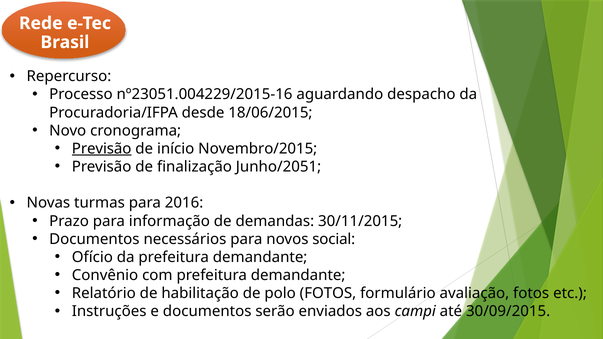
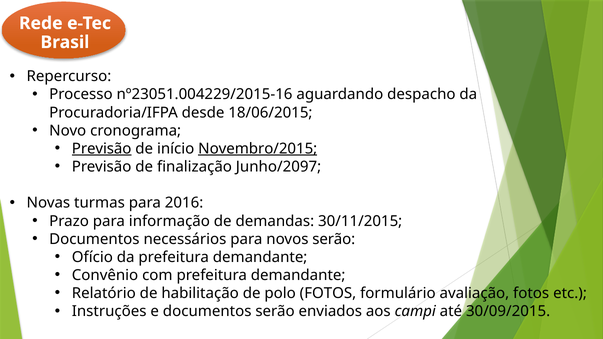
Novembro/2015 underline: none -> present
Junho/2051: Junho/2051 -> Junho/2097
novos social: social -> serão
